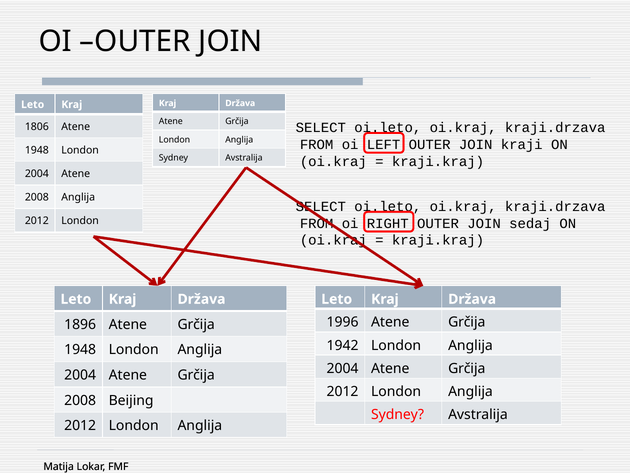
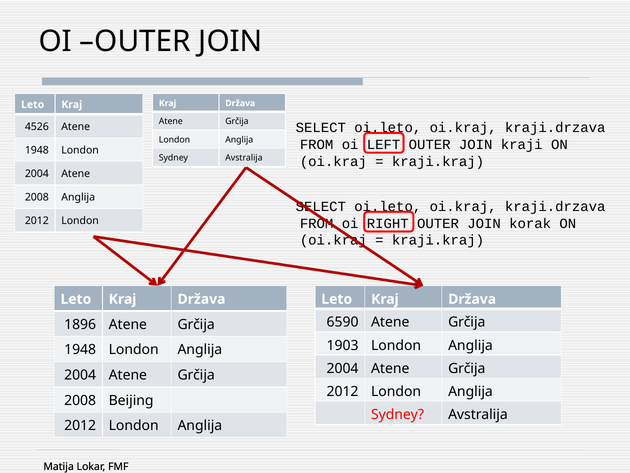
1806: 1806 -> 4526
sedaj: sedaj -> korak
1996: 1996 -> 6590
1942: 1942 -> 1903
